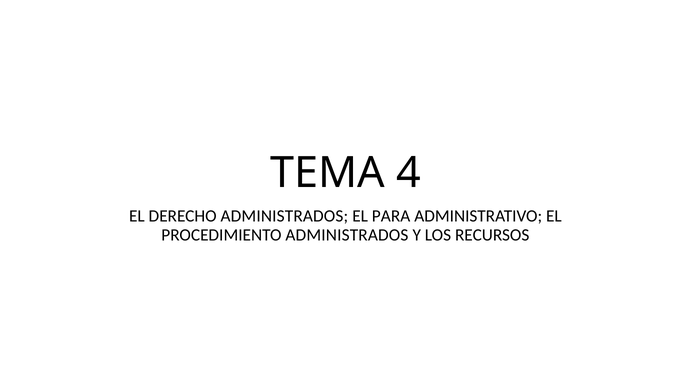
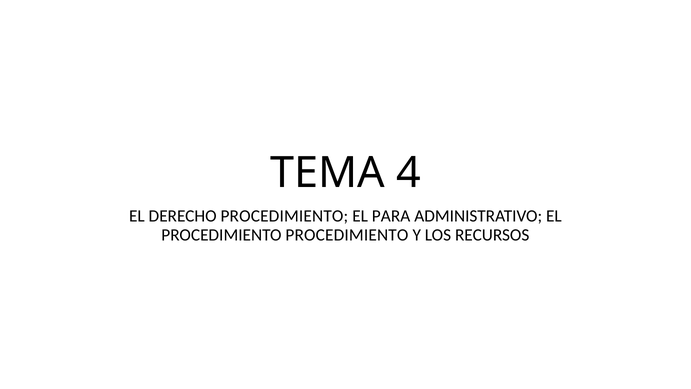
DERECHO ADMINISTRADOS: ADMINISTRADOS -> PROCEDIMIENTO
PROCEDIMIENTO ADMINISTRADOS: ADMINISTRADOS -> PROCEDIMIENTO
